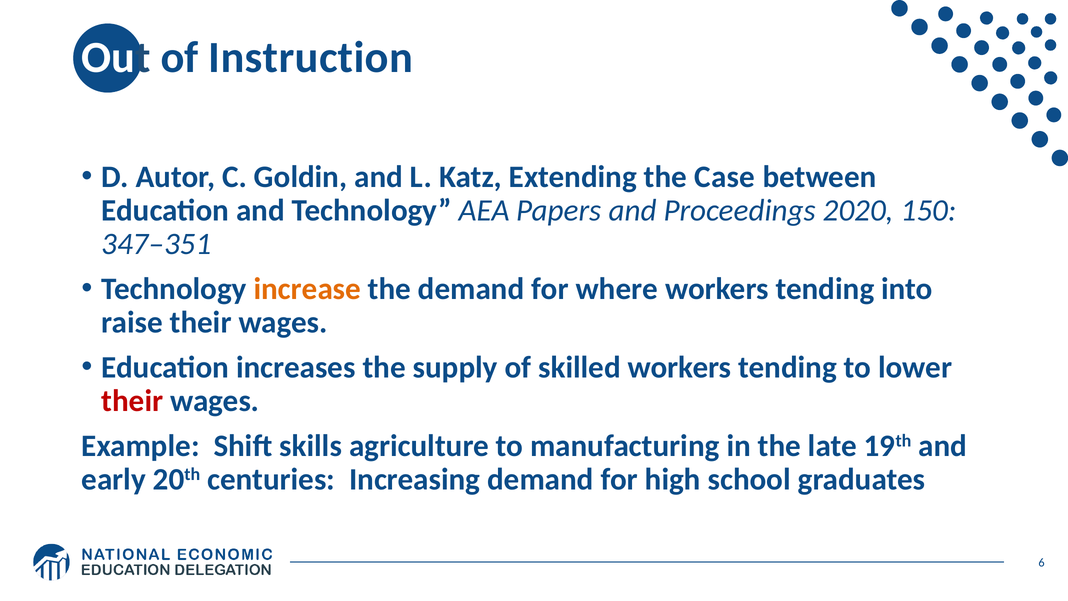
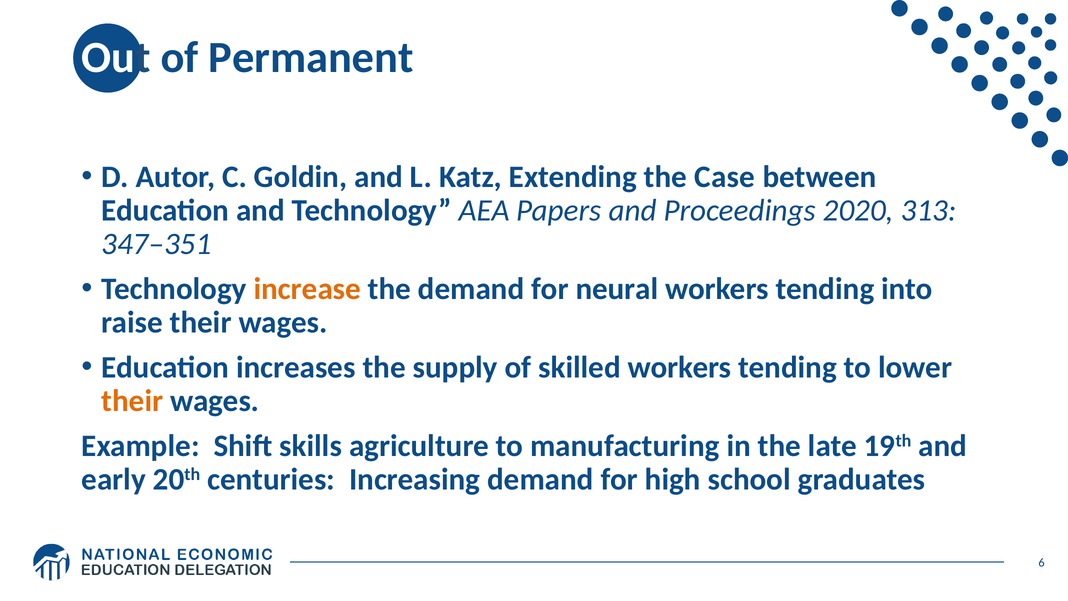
Instruction: Instruction -> Permanent
150: 150 -> 313
where: where -> neural
their at (132, 401) colour: red -> orange
